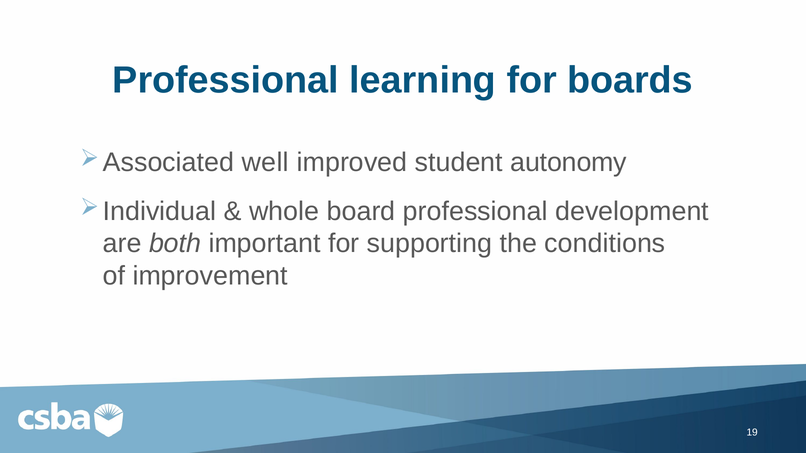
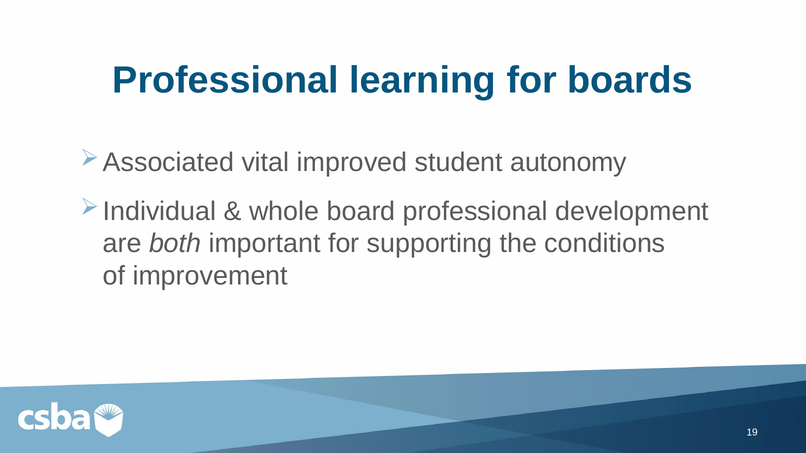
well: well -> vital
